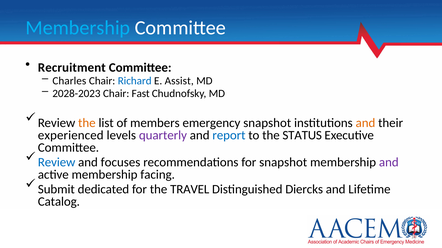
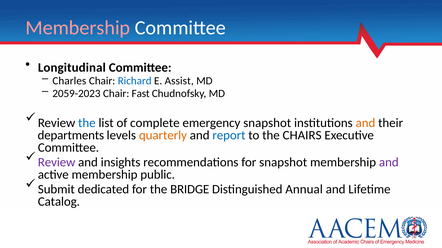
Membership at (78, 28) colour: light blue -> pink
Recruitment: Recruitment -> Longitudinal
2028-2023: 2028-2023 -> 2059-2023
the at (87, 123) colour: orange -> blue
members: members -> complete
experienced: experienced -> departments
quarterly colour: purple -> orange
STATUS: STATUS -> CHAIRS
Review at (57, 163) colour: blue -> purple
focuses: focuses -> insights
facing: facing -> public
TRAVEL: TRAVEL -> BRIDGE
Diercks: Diercks -> Annual
